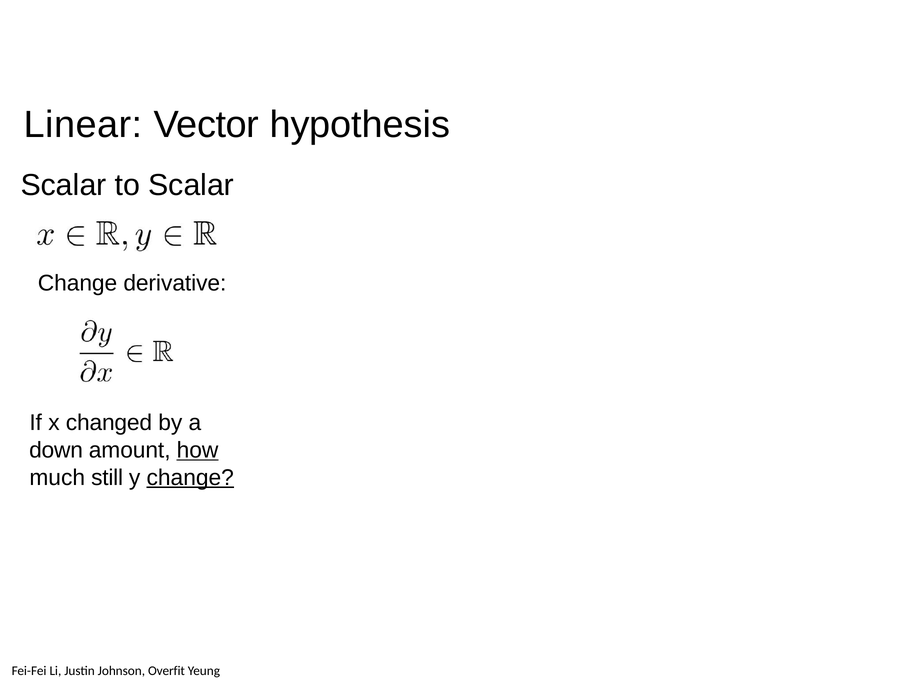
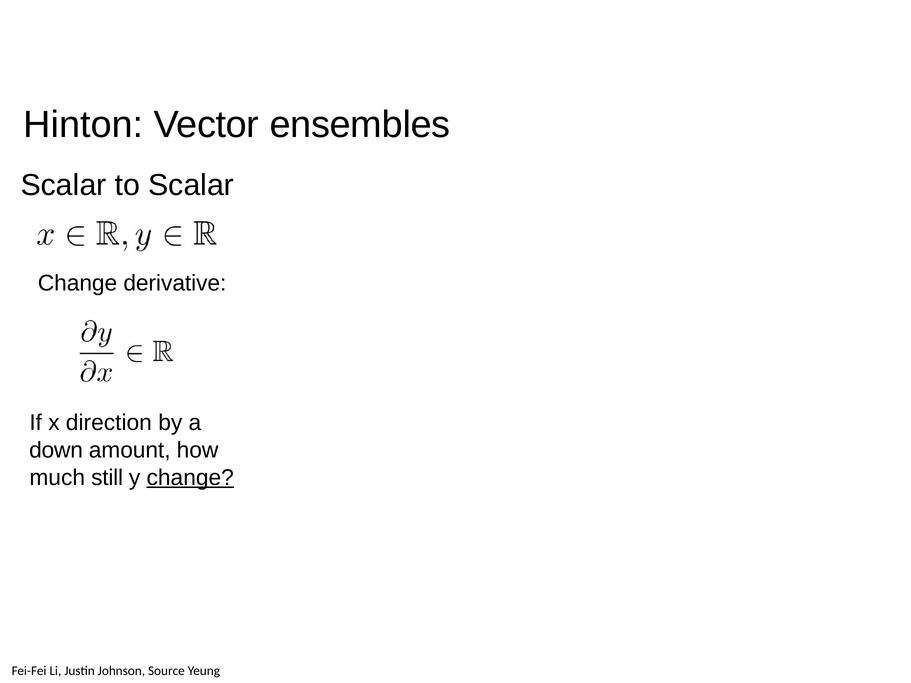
Linear: Linear -> Hinton
hypothesis: hypothesis -> ensembles
changed: changed -> direction
how underline: present -> none
Overfit: Overfit -> Source
